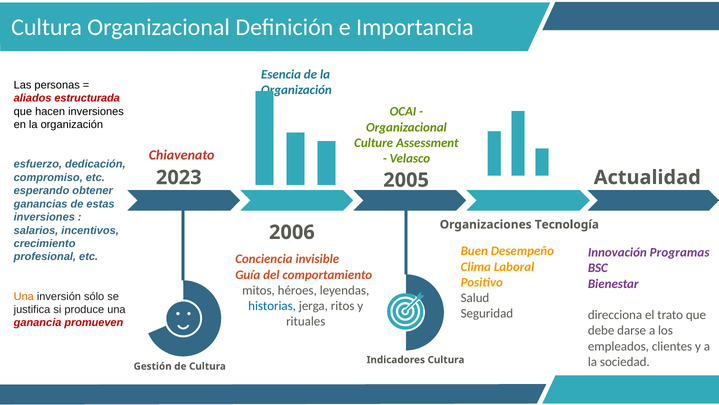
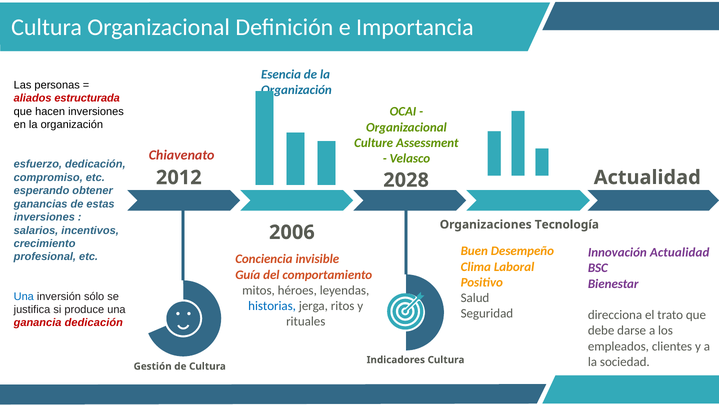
2023: 2023 -> 2012
2005: 2005 -> 2028
Innovación Programas: Programas -> Actualidad
Una at (24, 296) colour: orange -> blue
ganancia promueven: promueven -> dedicación
